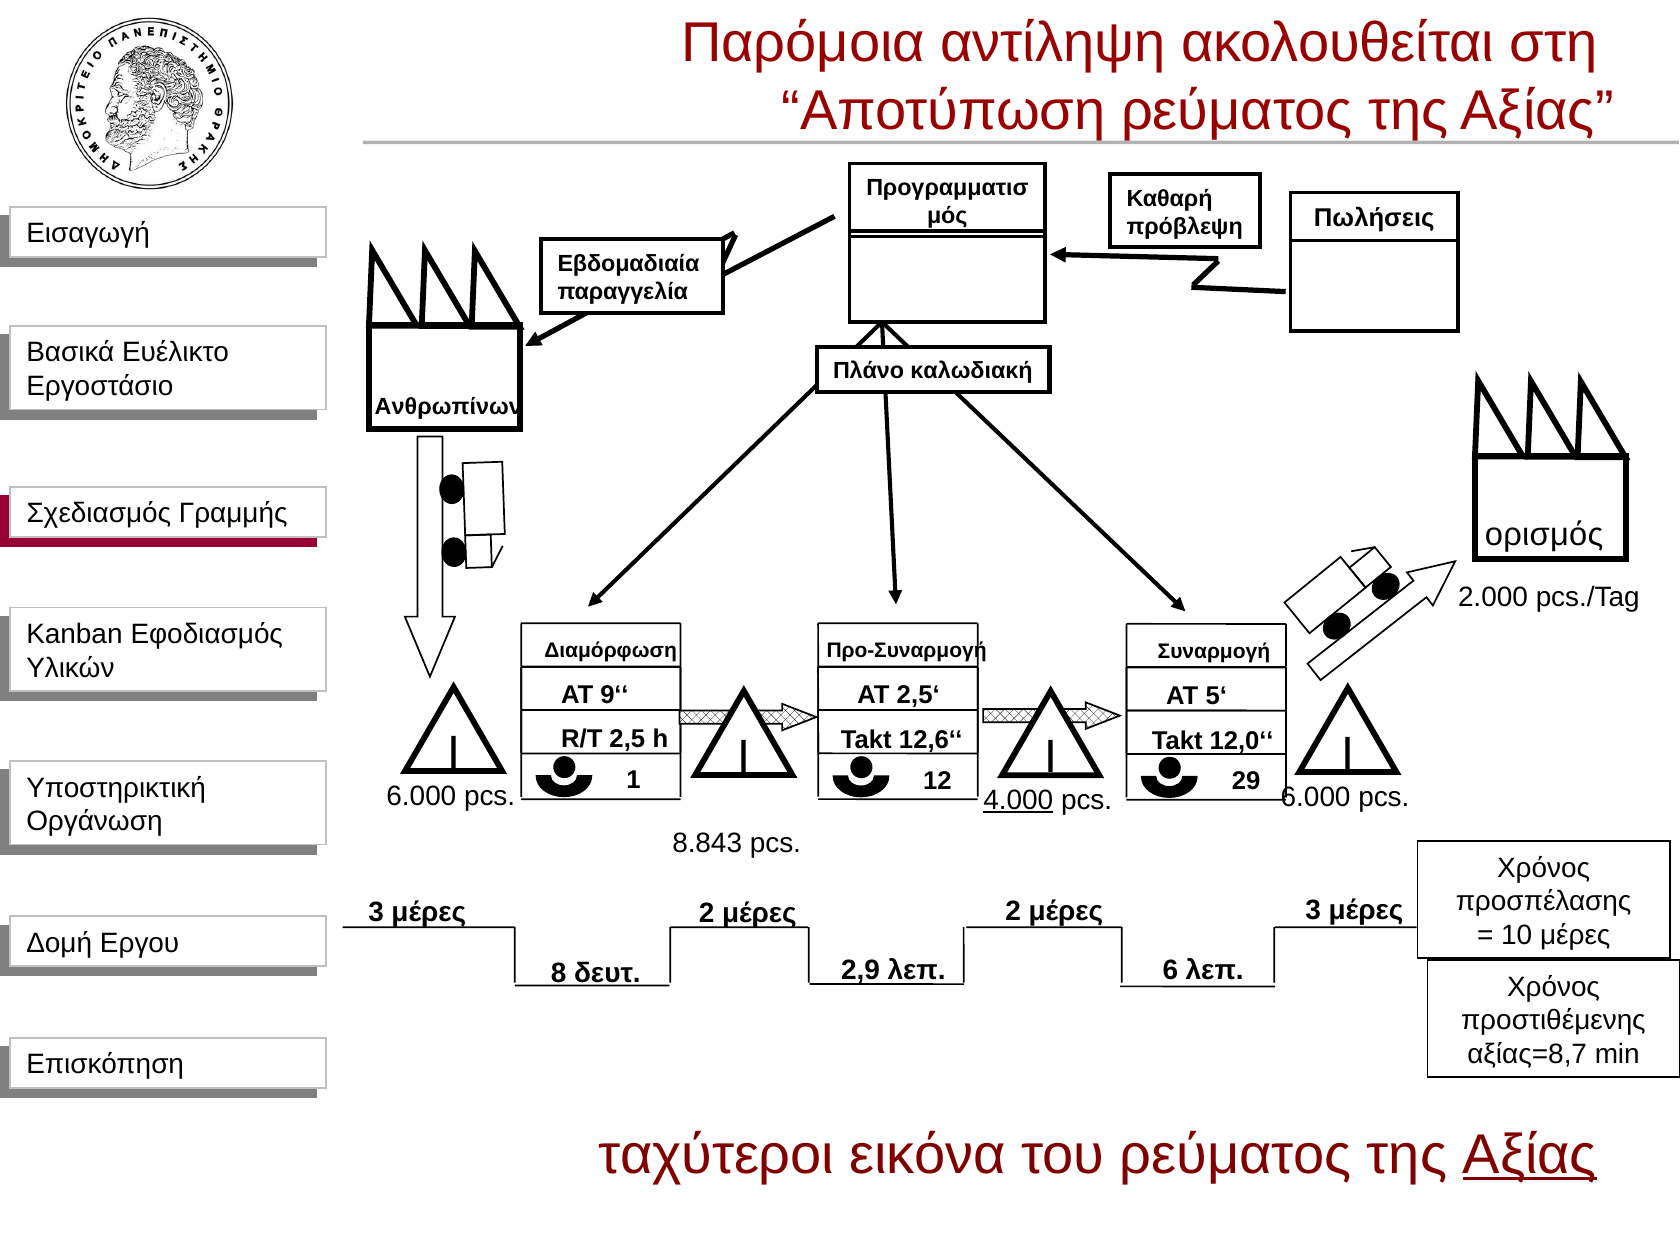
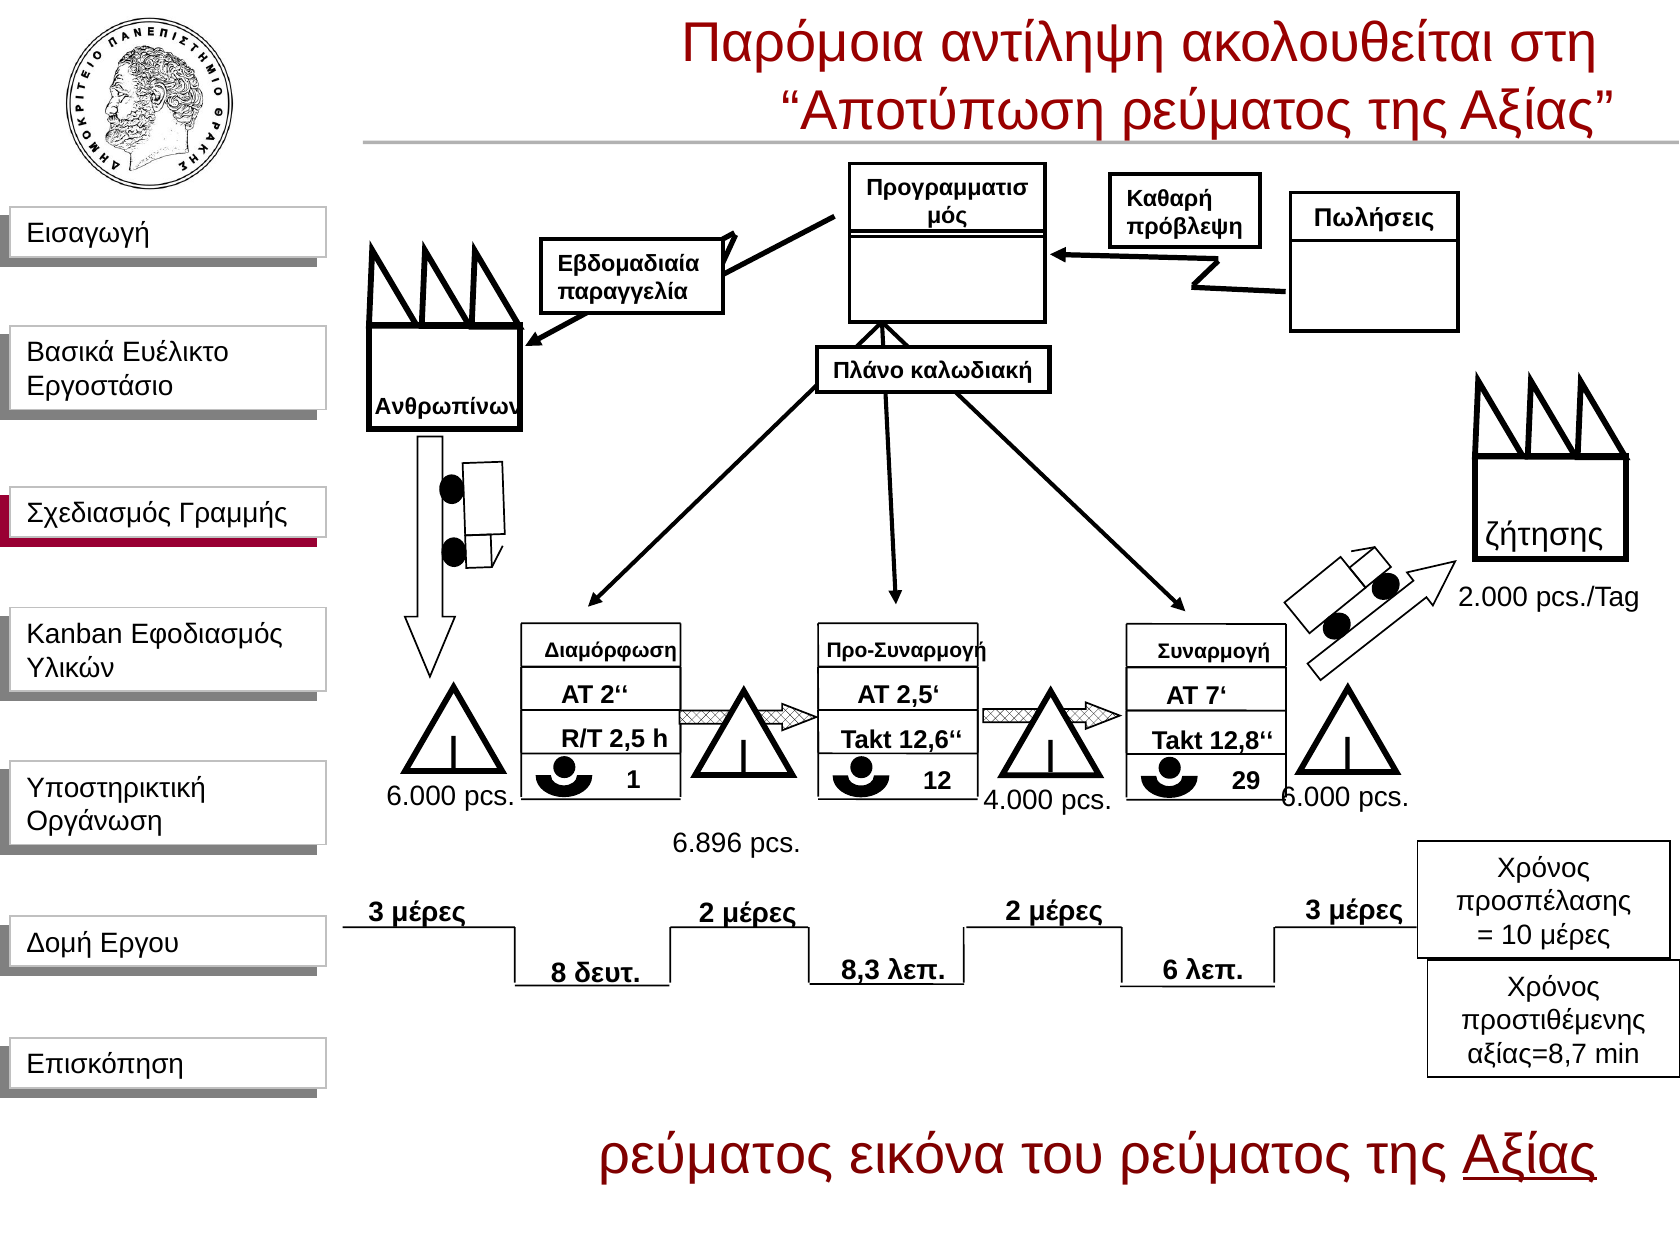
ορισμός: ορισμός -> ζήτησης
9‘‘: 9‘‘ -> 2‘‘
5‘: 5‘ -> 7‘
12,0‘‘: 12,0‘‘ -> 12,8‘‘
4.000 underline: present -> none
8.843: 8.843 -> 6.896
2,9: 2,9 -> 8,3
ταχύτεροι at (716, 1155): ταχύτεροι -> ρεύματος
